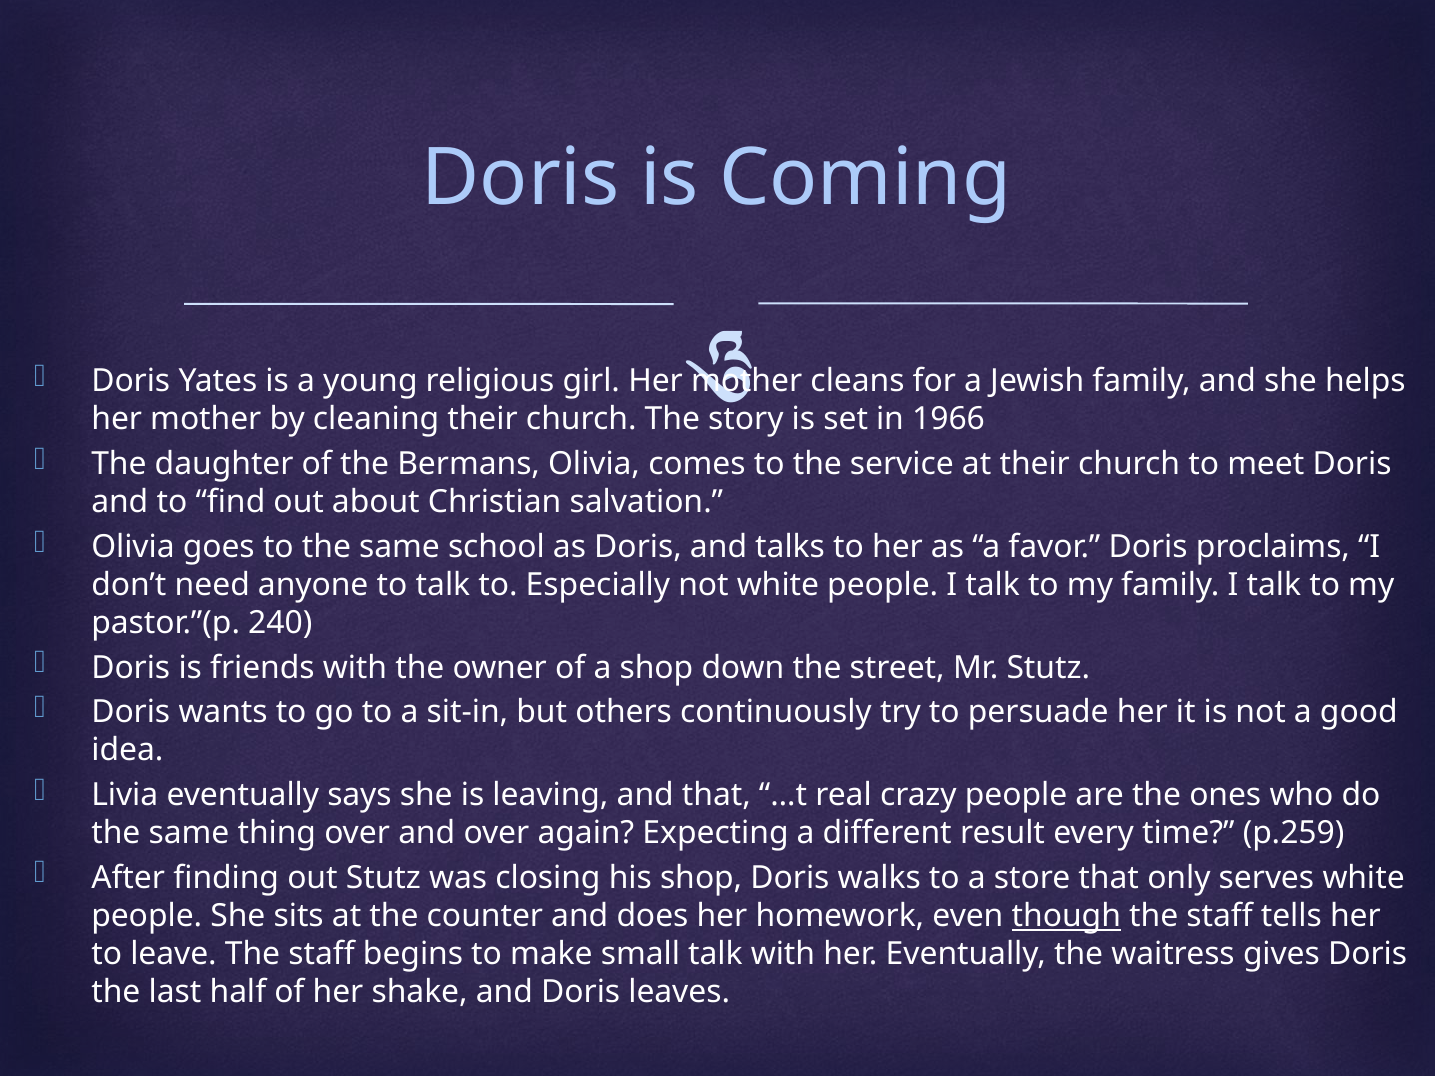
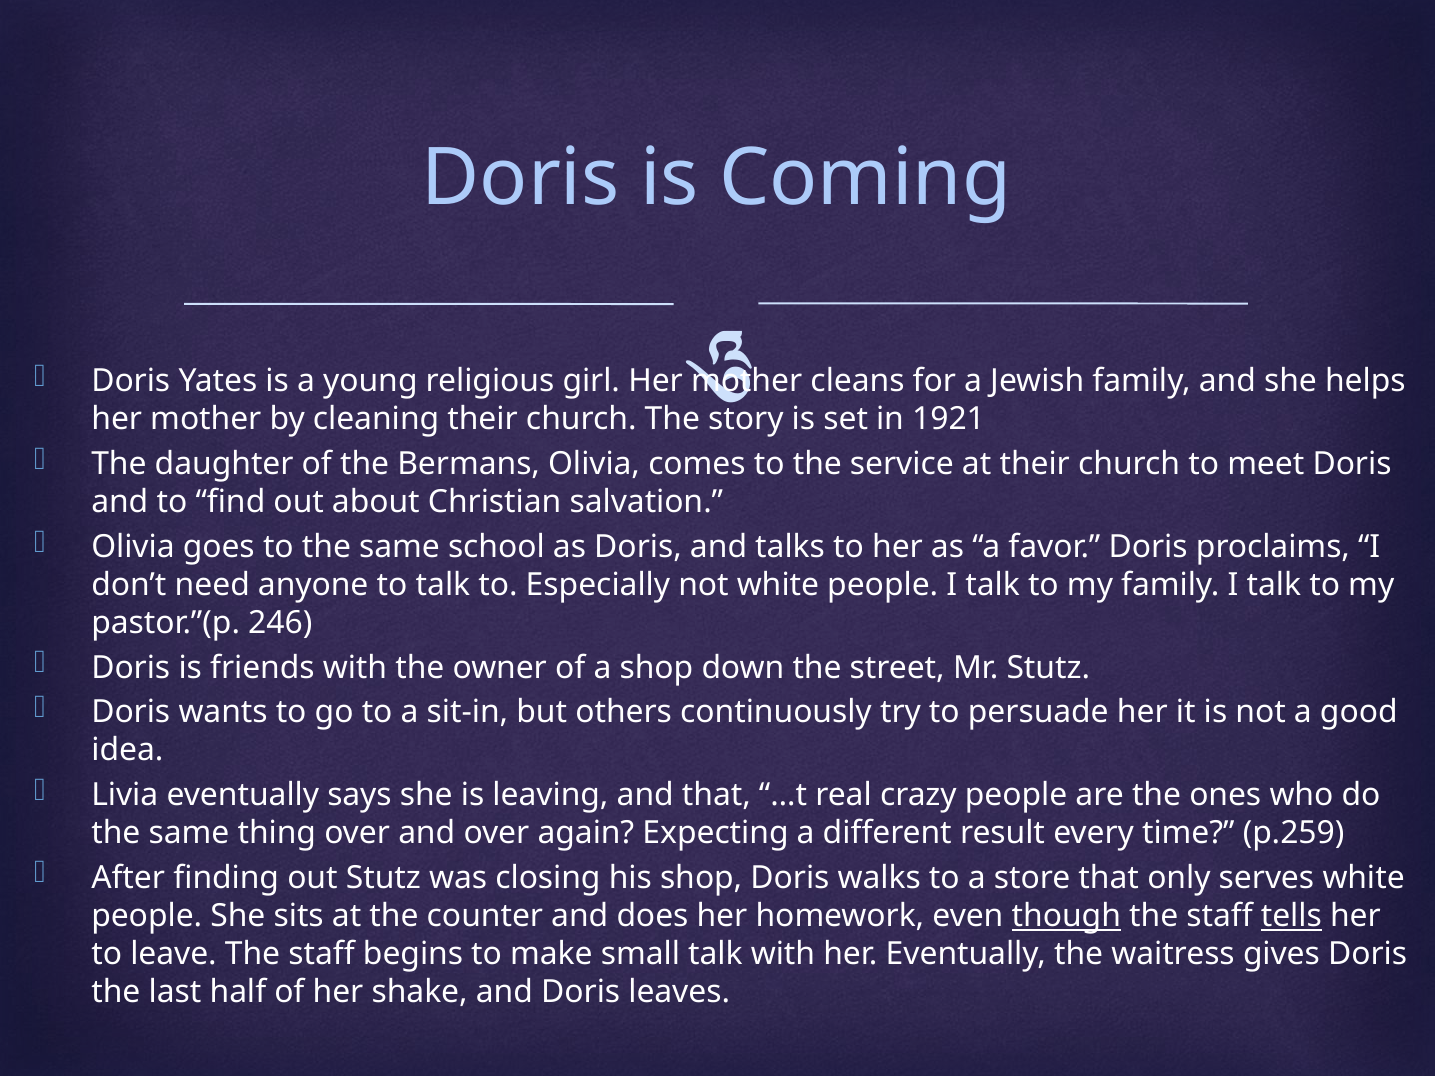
1966: 1966 -> 1921
240: 240 -> 246
tells underline: none -> present
